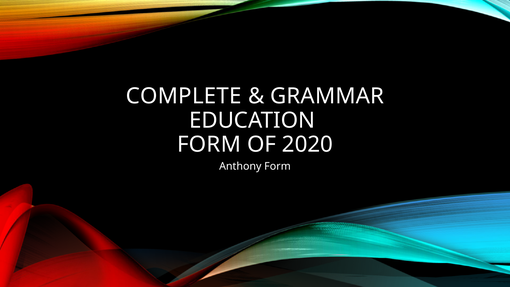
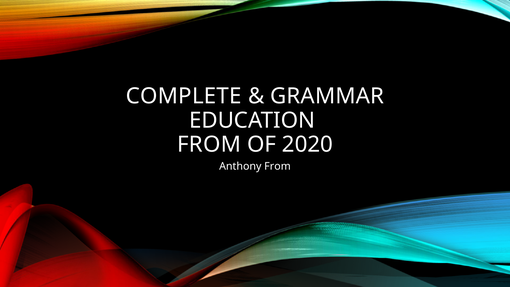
FORM at (209, 144): FORM -> FROM
Anthony Form: Form -> From
